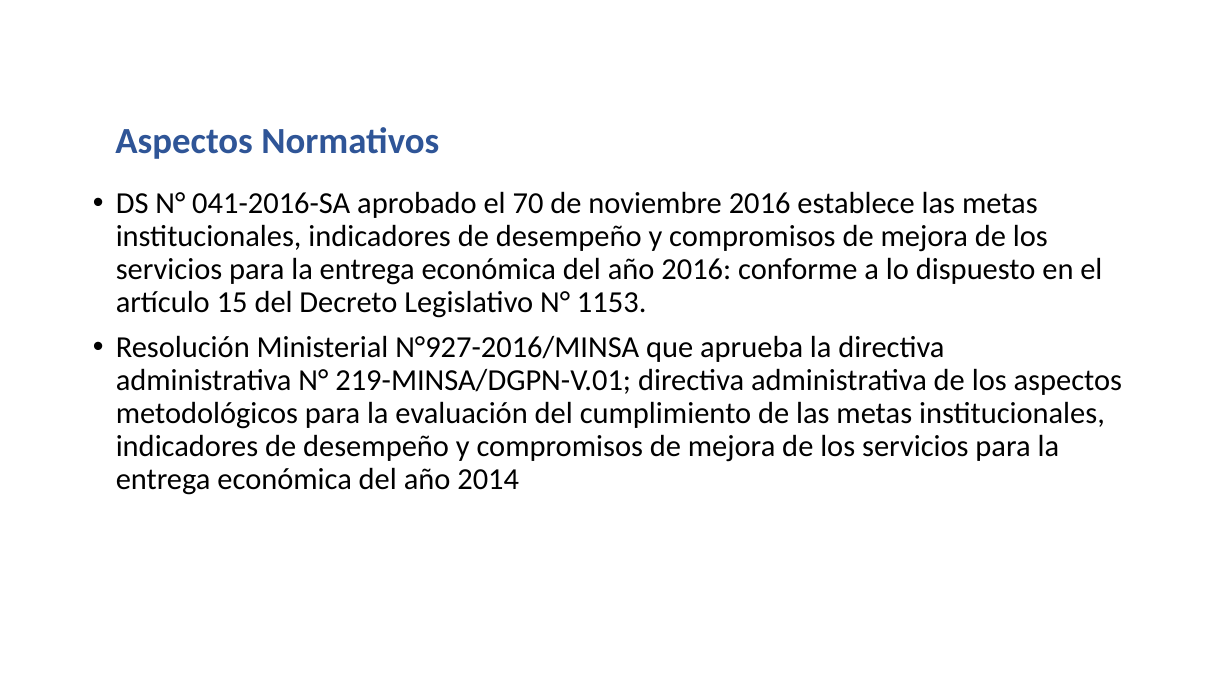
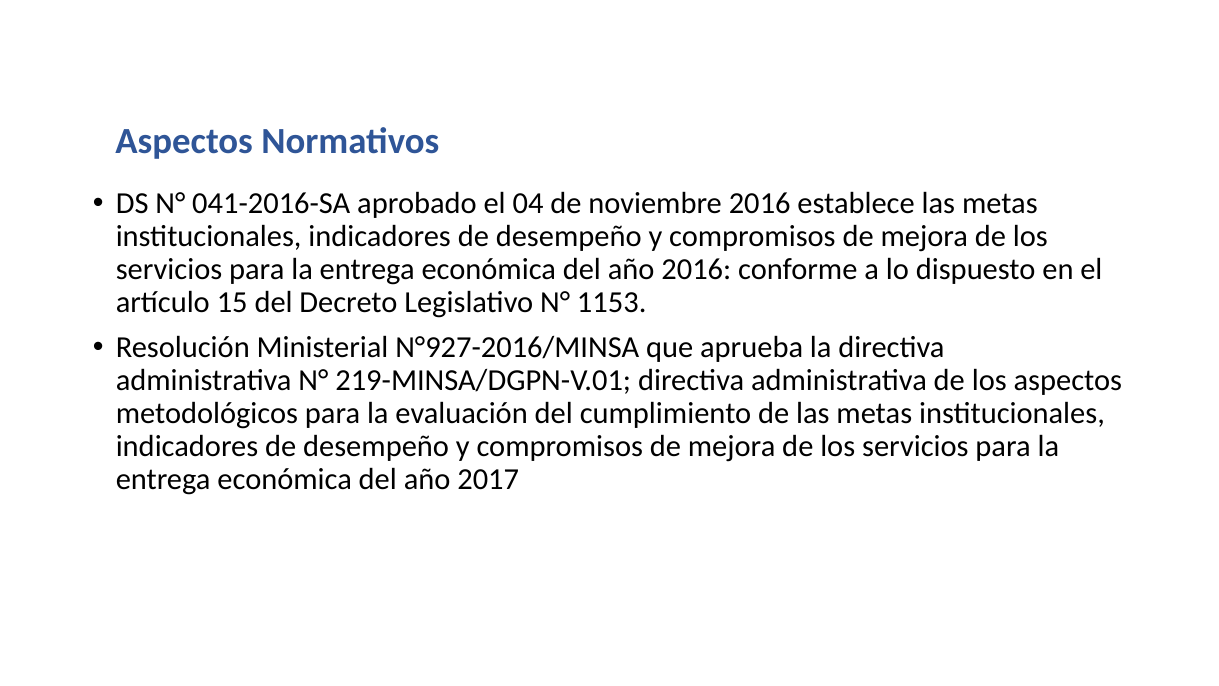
70: 70 -> 04
2014: 2014 -> 2017
